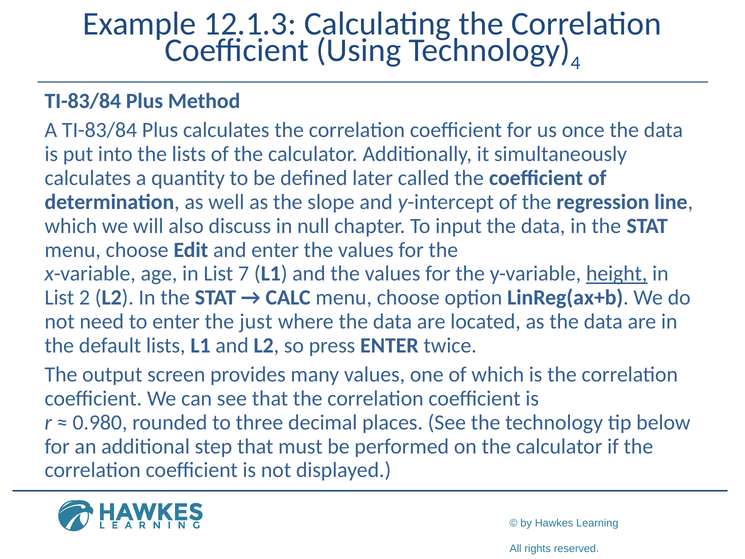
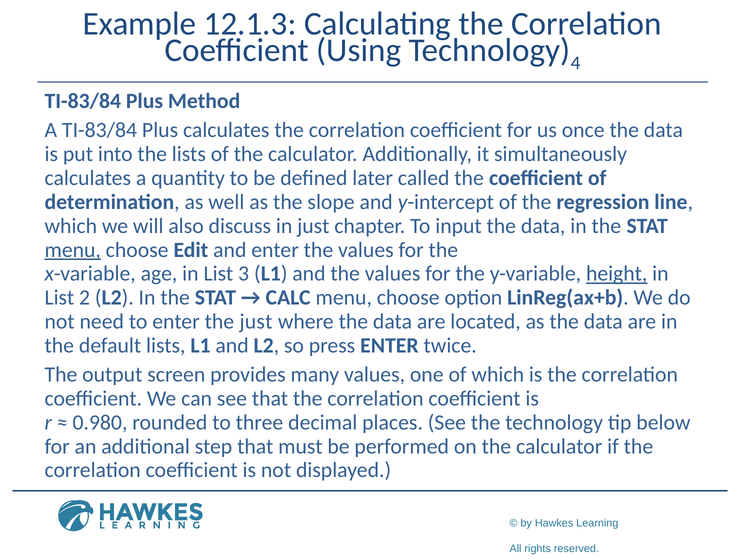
in null: null -> just
menu at (73, 250) underline: none -> present
7: 7 -> 3
